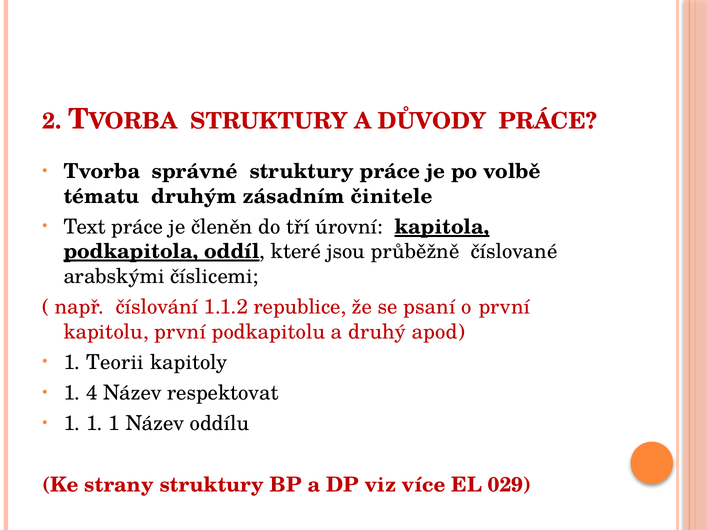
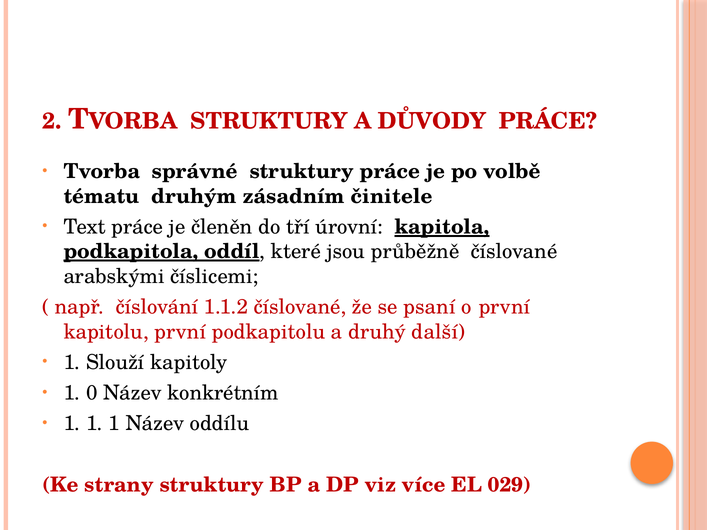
1.1.2 republice: republice -> číslované
apod: apod -> další
Teorii: Teorii -> Slouží
4: 4 -> 0
respektovat: respektovat -> konkrétním
